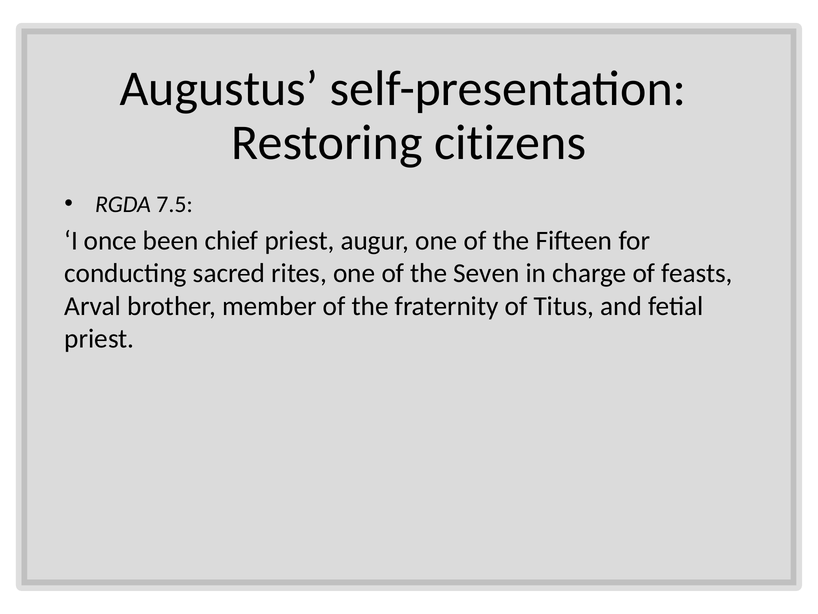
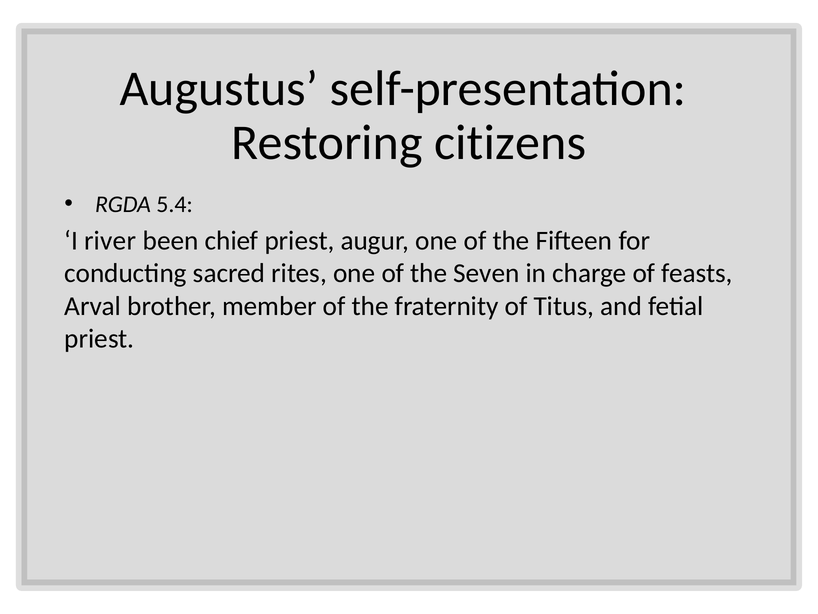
7.5: 7.5 -> 5.4
once: once -> river
